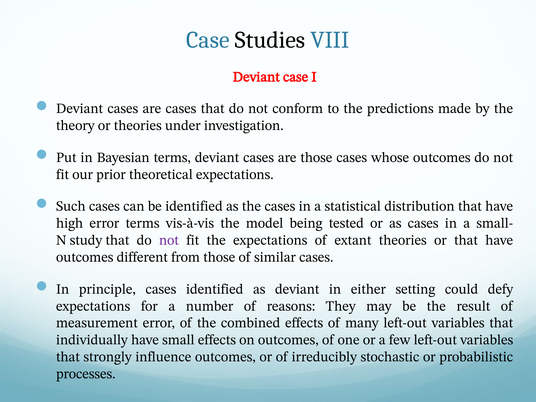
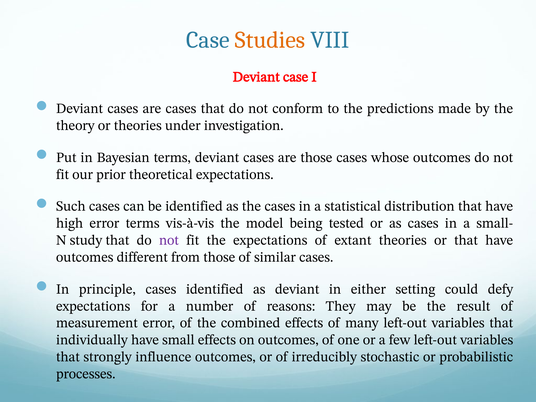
Studies colour: black -> orange
